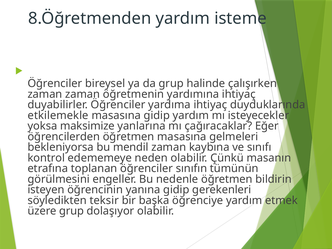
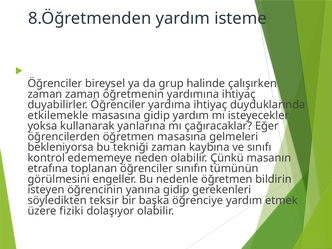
maksimize: maksimize -> kullanarak
mendil: mendil -> tekniği
üzere grup: grup -> fiziki
